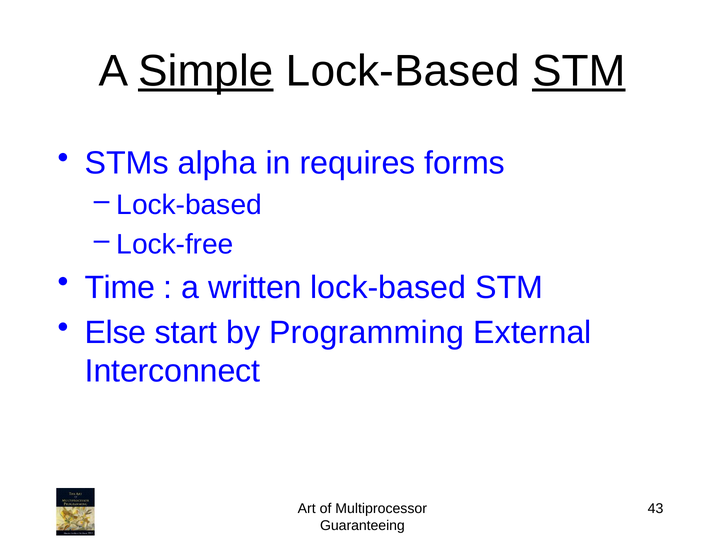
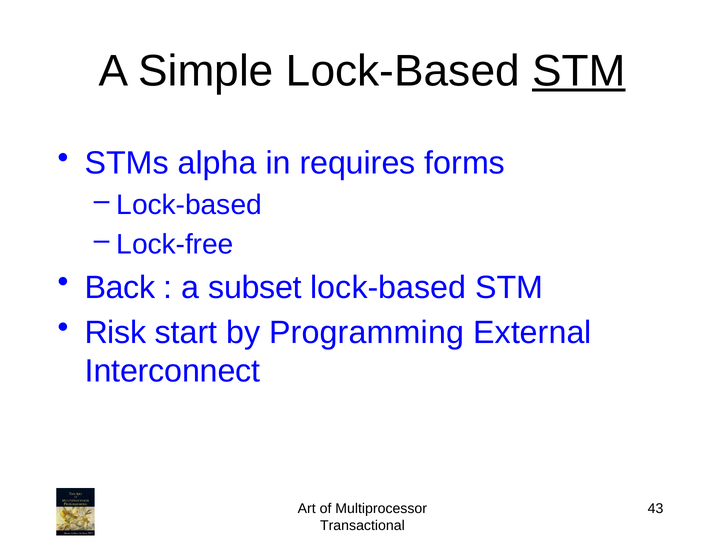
Simple underline: present -> none
Time: Time -> Back
written: written -> subset
Else: Else -> Risk
Guaranteeing: Guaranteeing -> Transactional
